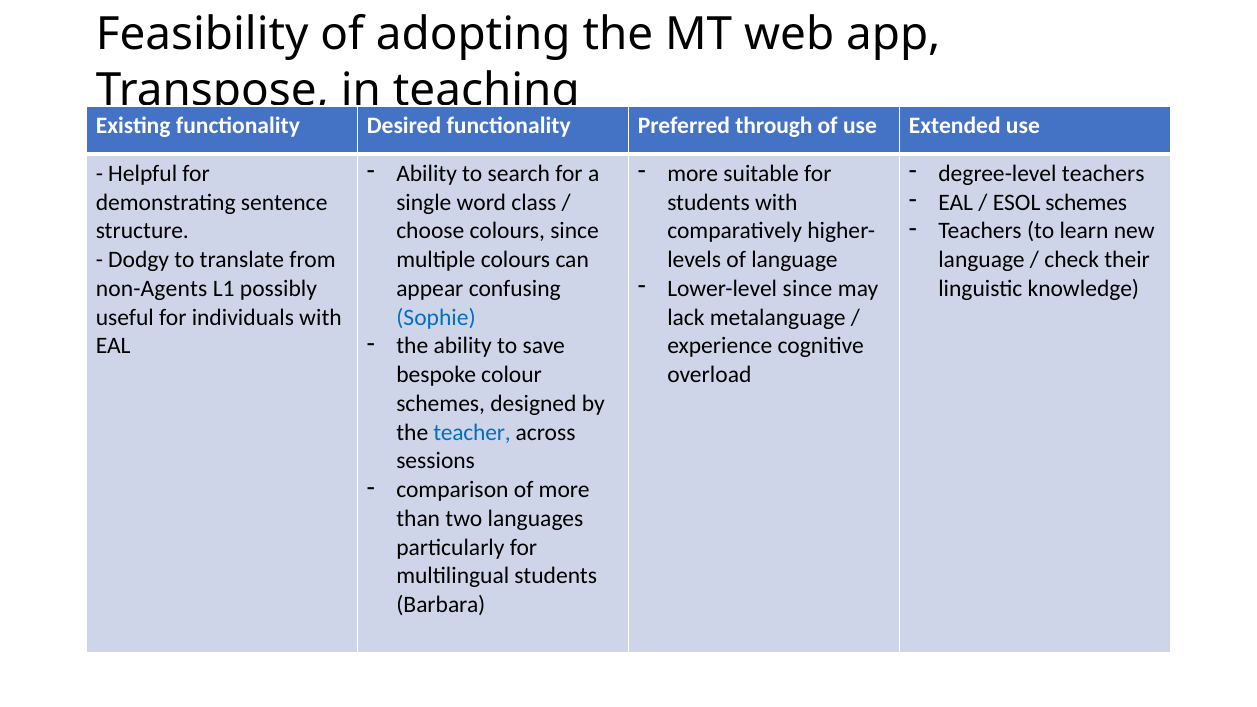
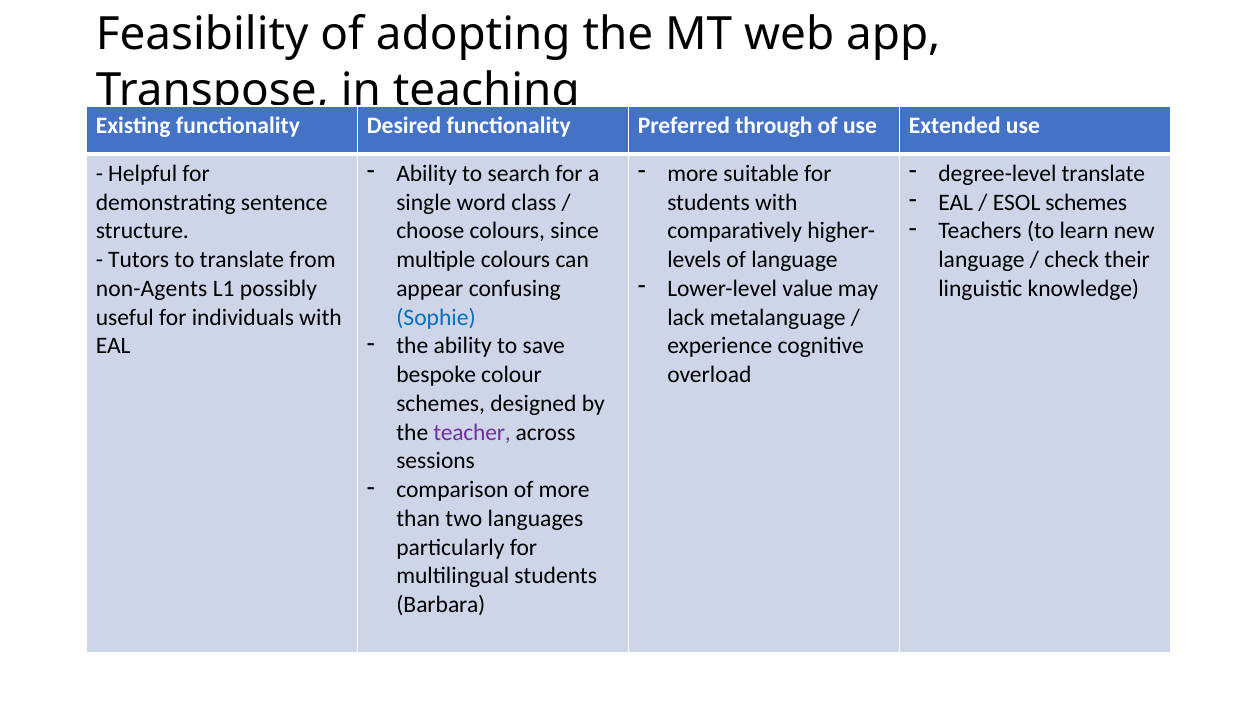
degree-level teachers: teachers -> translate
Dodgy: Dodgy -> Tutors
Lower-level since: since -> value
teacher colour: blue -> purple
